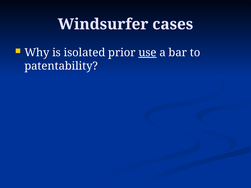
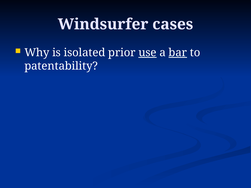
bar underline: none -> present
